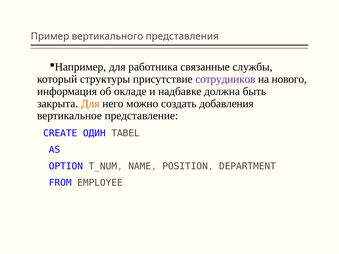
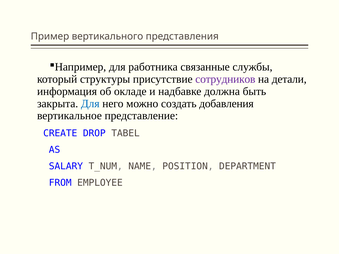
нового: нового -> детали
Для at (90, 104) colour: orange -> blue
ОДИН: ОДИН -> DROP
OPTION: OPTION -> SALARY
